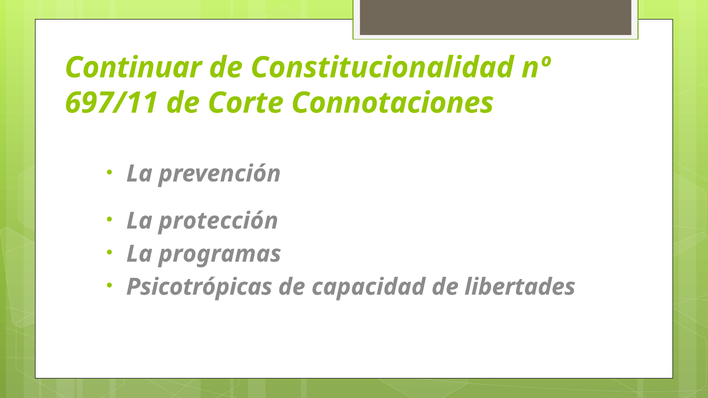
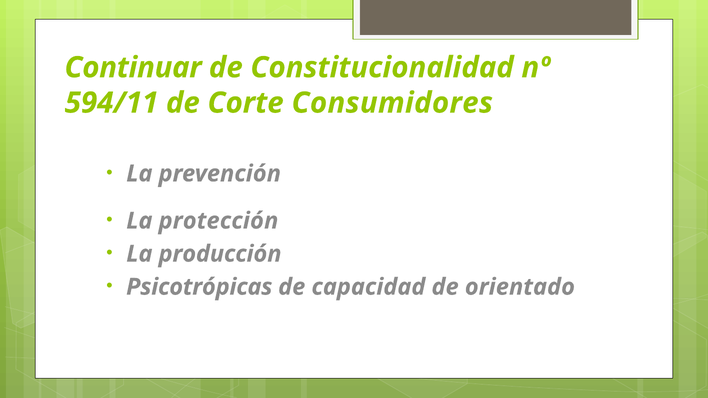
697/11: 697/11 -> 594/11
Connotaciones: Connotaciones -> Consumidores
programas: programas -> producción
libertades: libertades -> orientado
